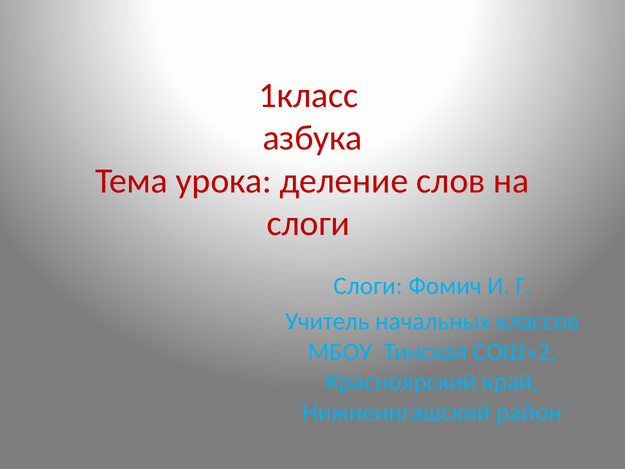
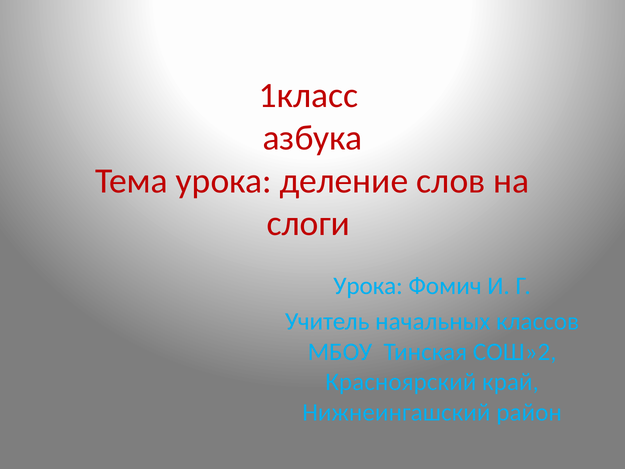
Слоги at (368, 286): Слоги -> Урока
